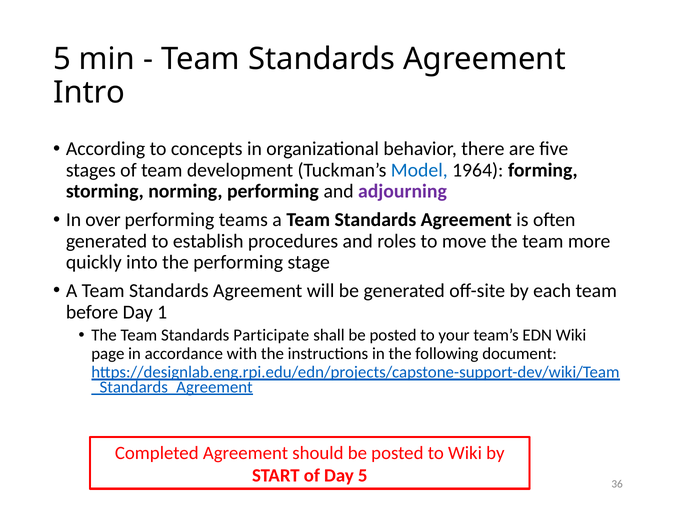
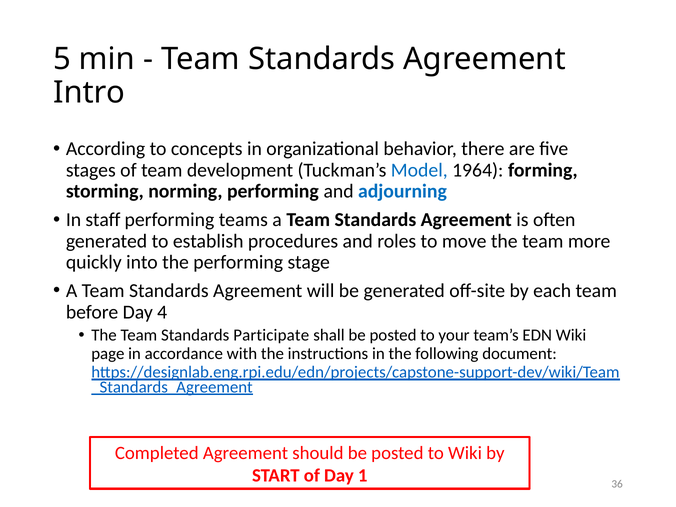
adjourning colour: purple -> blue
over: over -> staff
1: 1 -> 4
Day 5: 5 -> 1
